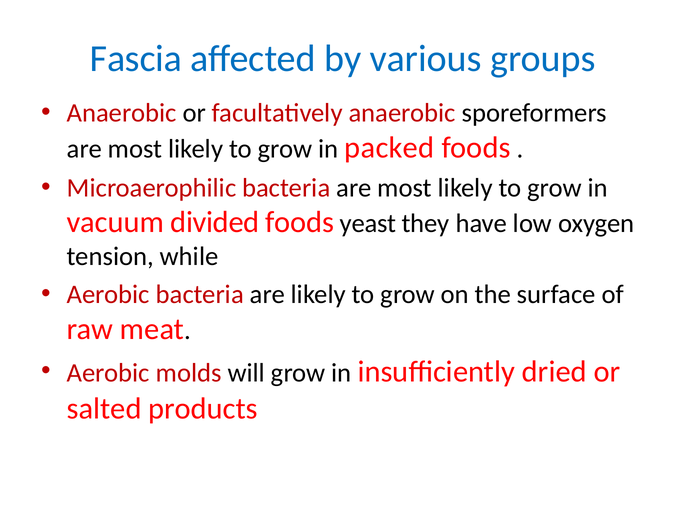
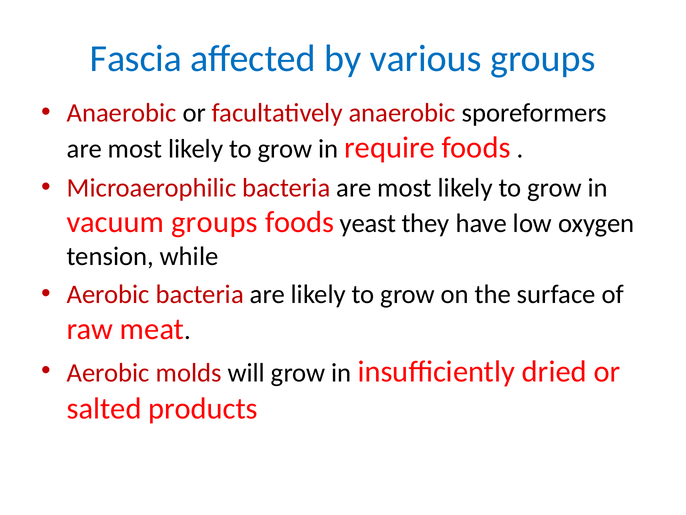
packed: packed -> require
vacuum divided: divided -> groups
